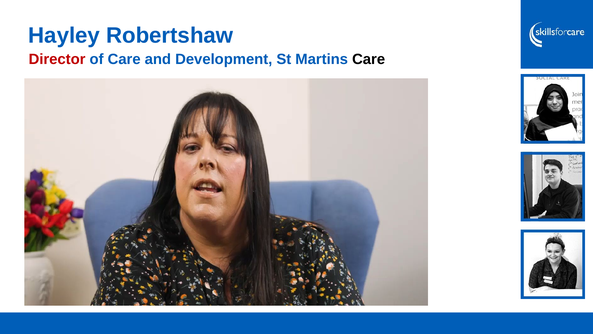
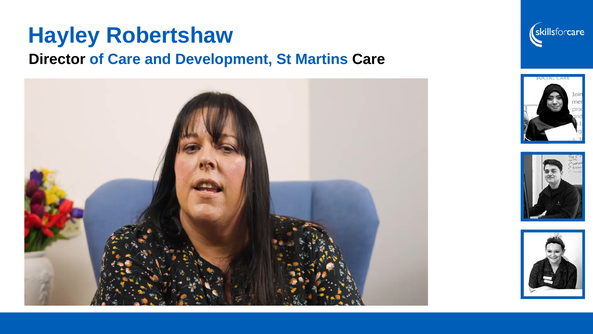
Director colour: red -> black
